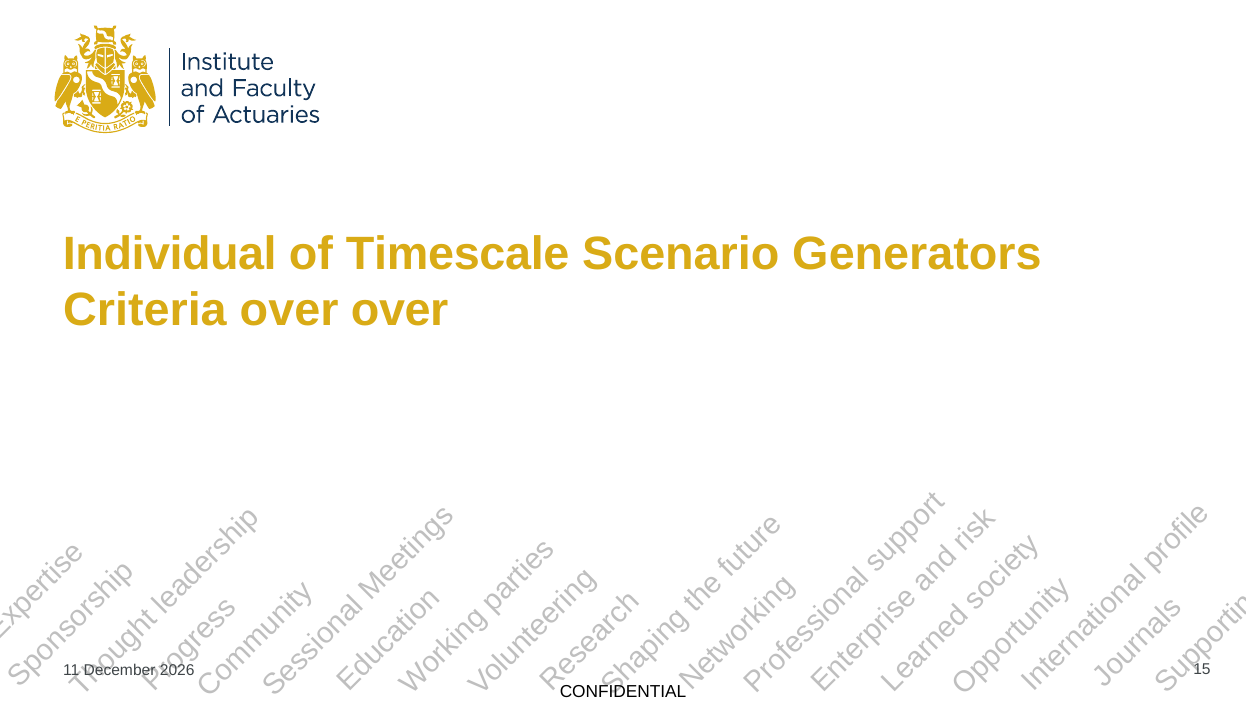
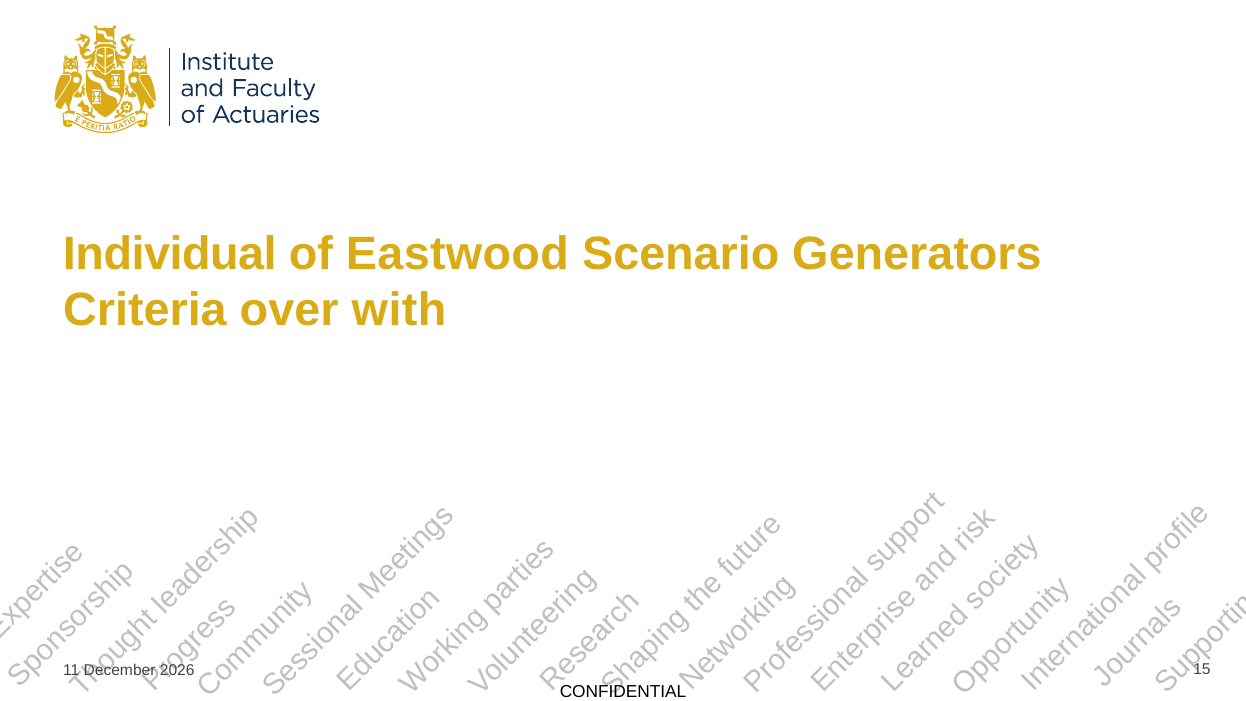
Timescale: Timescale -> Eastwood
over over: over -> with
